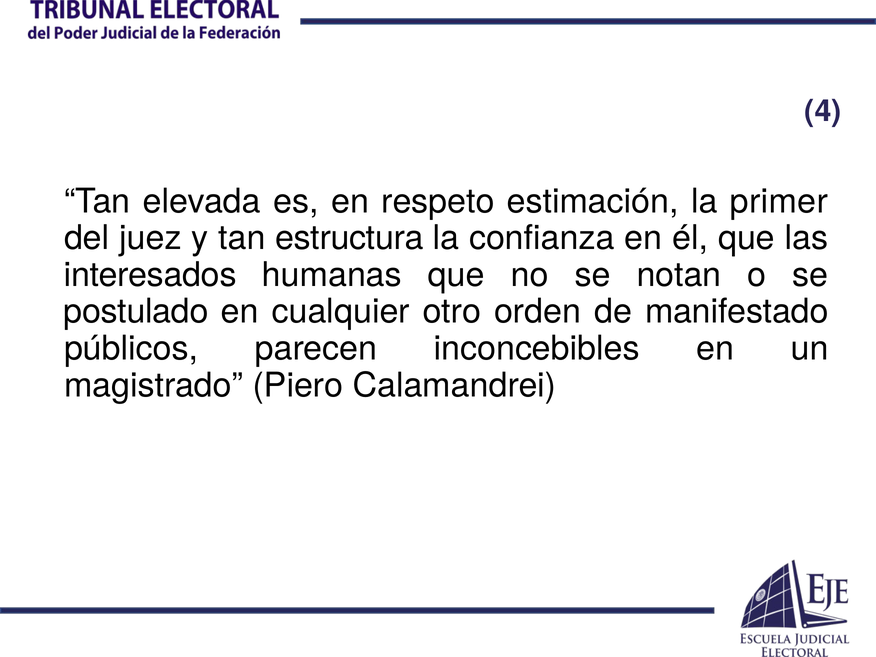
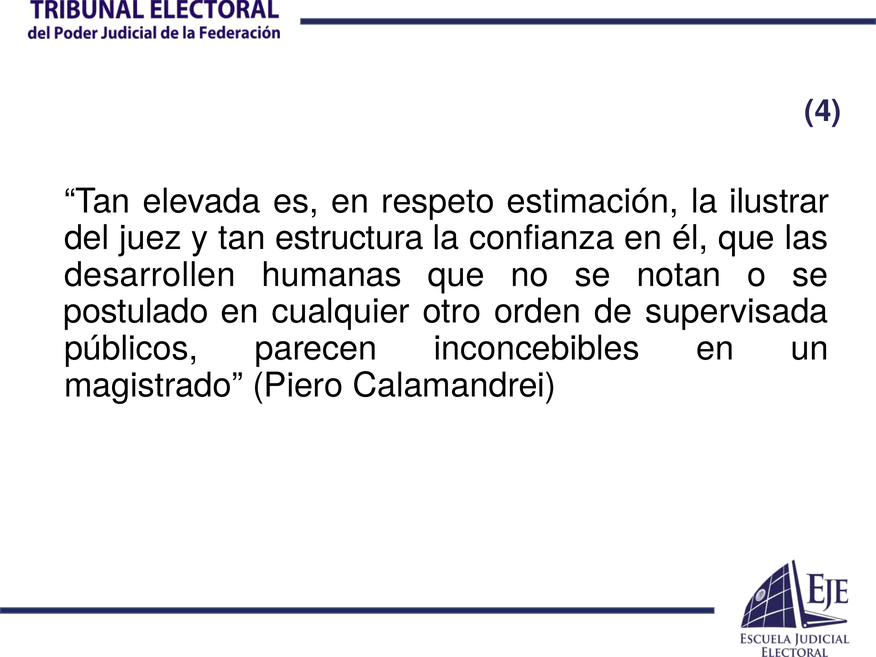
primer: primer -> ilustrar
interesados: interesados -> desarrollen
manifestado: manifestado -> supervisada
